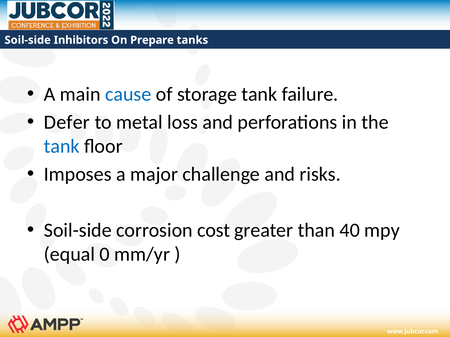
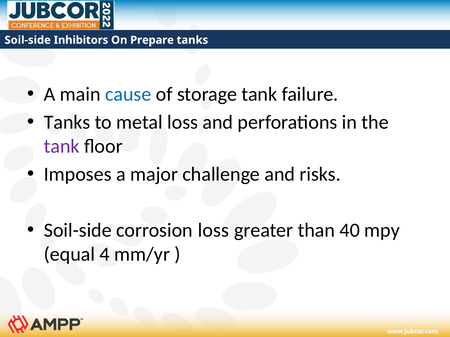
Defer at (67, 122): Defer -> Tanks
tank at (62, 146) colour: blue -> purple
corrosion cost: cost -> loss
0: 0 -> 4
